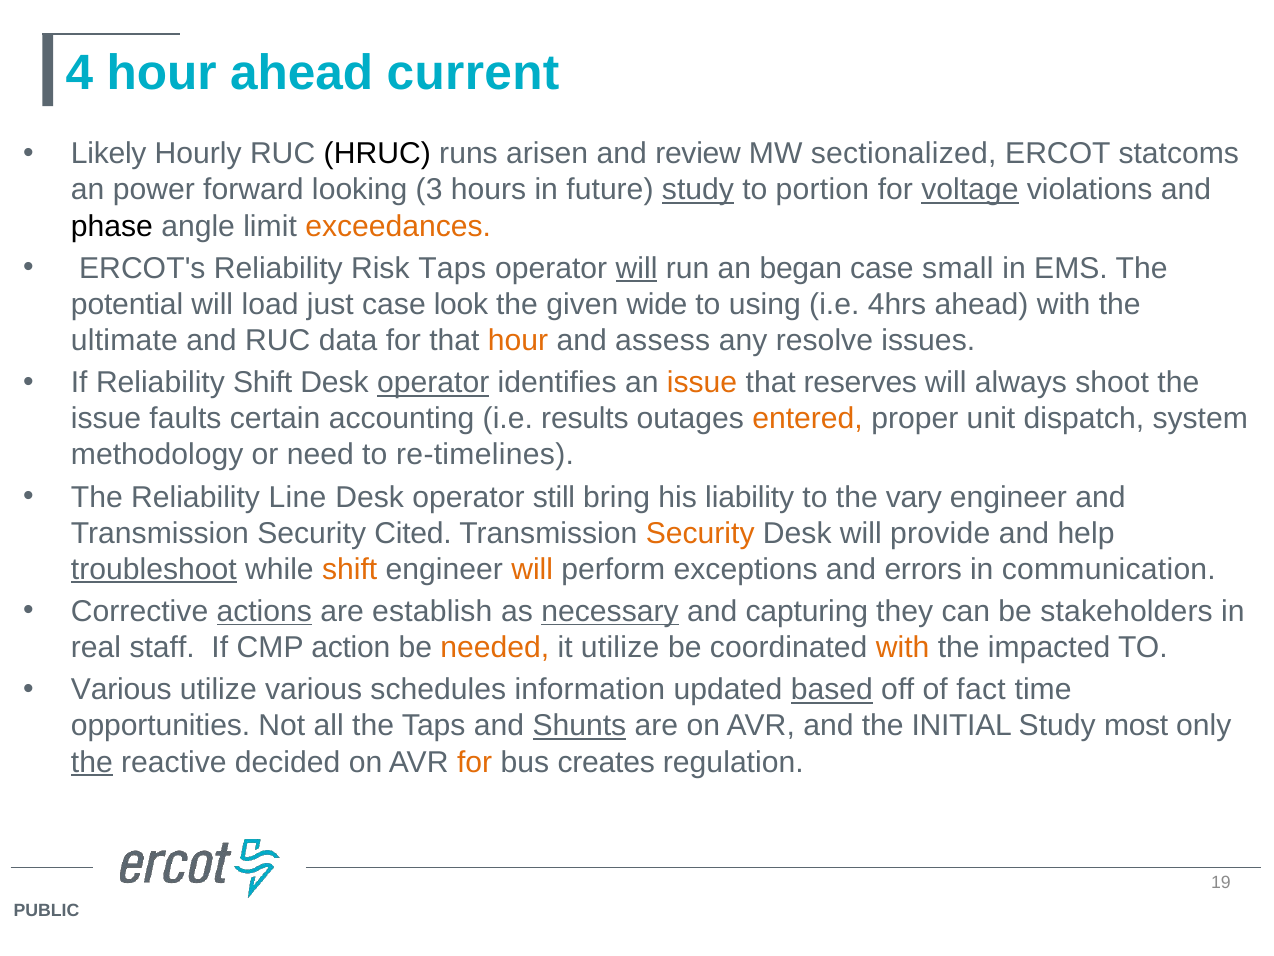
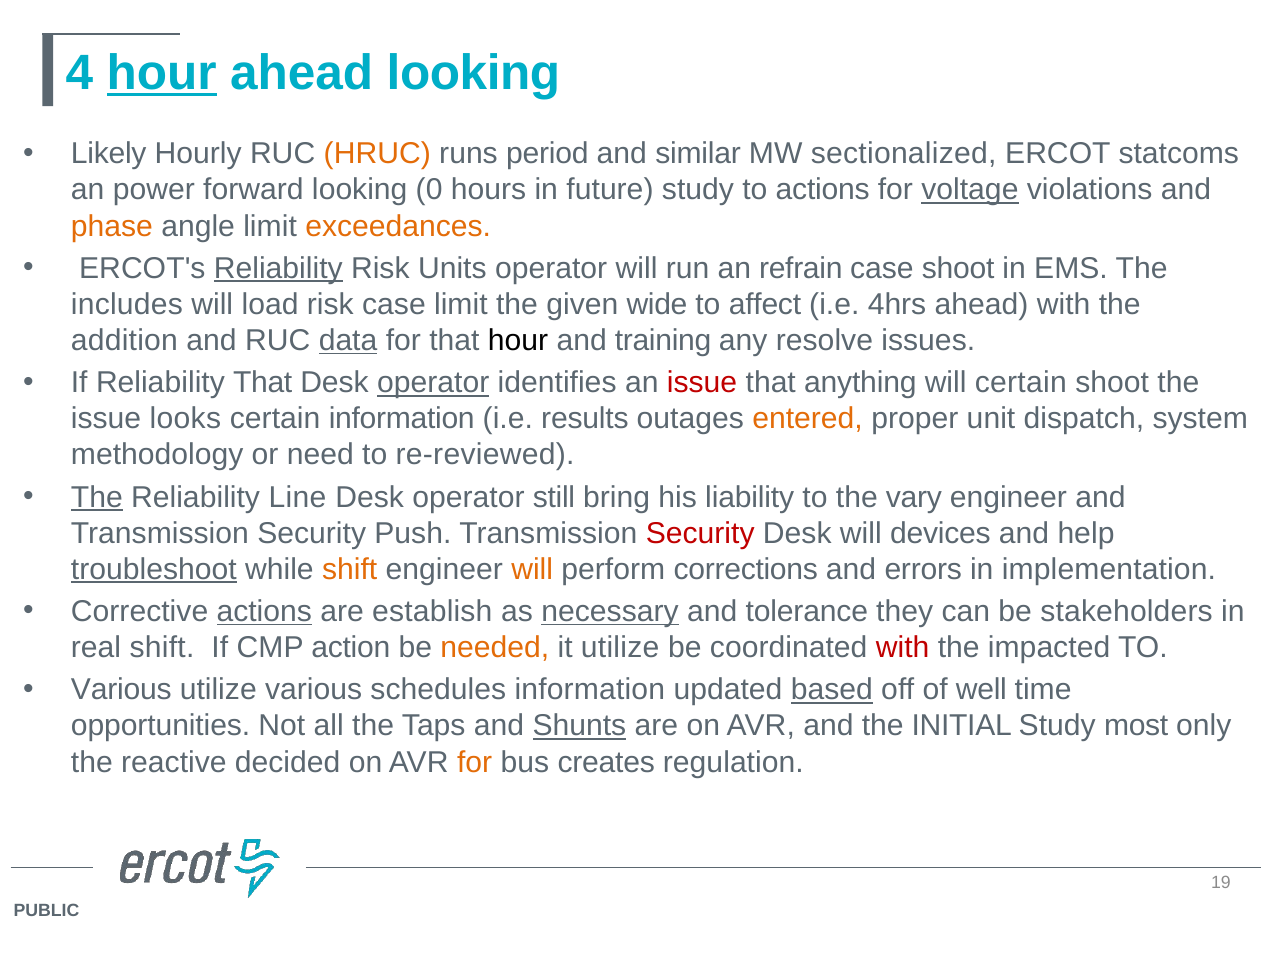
hour at (162, 73) underline: none -> present
ahead current: current -> looking
HRUC colour: black -> orange
arisen: arisen -> period
review: review -> similar
3: 3 -> 0
study at (698, 190) underline: present -> none
to portion: portion -> actions
phase colour: black -> orange
Reliability at (278, 268) underline: none -> present
Risk Taps: Taps -> Units
will at (637, 268) underline: present -> none
began: began -> refrain
case small: small -> shoot
potential: potential -> includes
load just: just -> risk
case look: look -> limit
using: using -> affect
ultimate: ultimate -> addition
data underline: none -> present
hour at (518, 340) colour: orange -> black
assess: assess -> training
Reliability Shift: Shift -> That
issue at (702, 383) colour: orange -> red
reserves: reserves -> anything
will always: always -> certain
faults: faults -> looks
certain accounting: accounting -> information
re-timelines: re-timelines -> re-reviewed
The at (97, 497) underline: none -> present
Cited: Cited -> Push
Security at (700, 533) colour: orange -> red
provide: provide -> devices
exceptions: exceptions -> corrections
communication: communication -> implementation
capturing: capturing -> tolerance
real staff: staff -> shift
with at (903, 647) colour: orange -> red
fact: fact -> well
the at (92, 762) underline: present -> none
